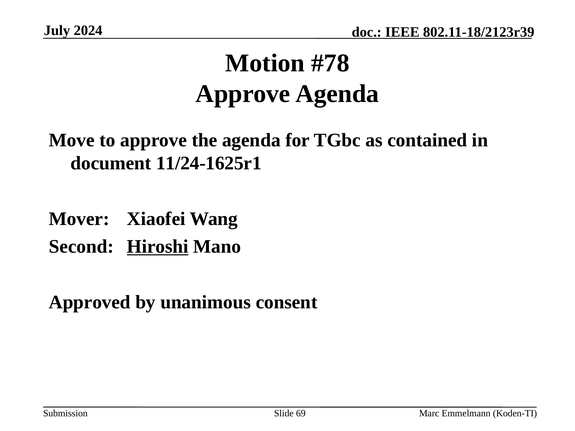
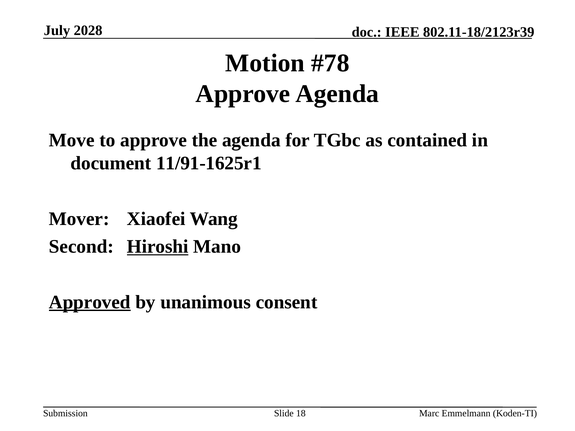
2024: 2024 -> 2028
11/24-1625r1: 11/24-1625r1 -> 11/91-1625r1
Approved underline: none -> present
69: 69 -> 18
